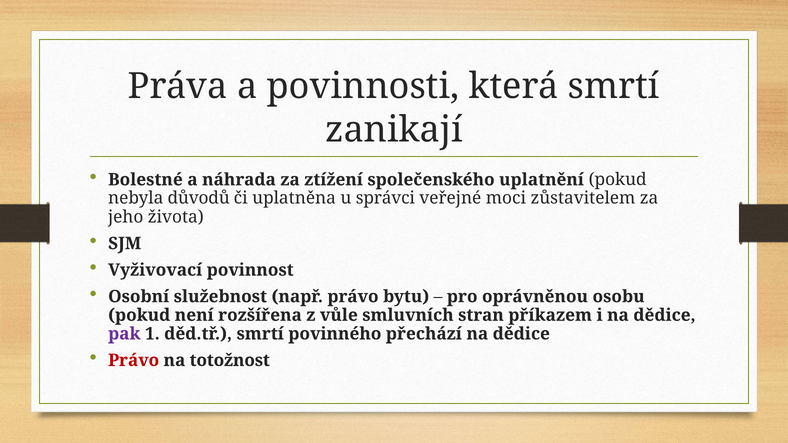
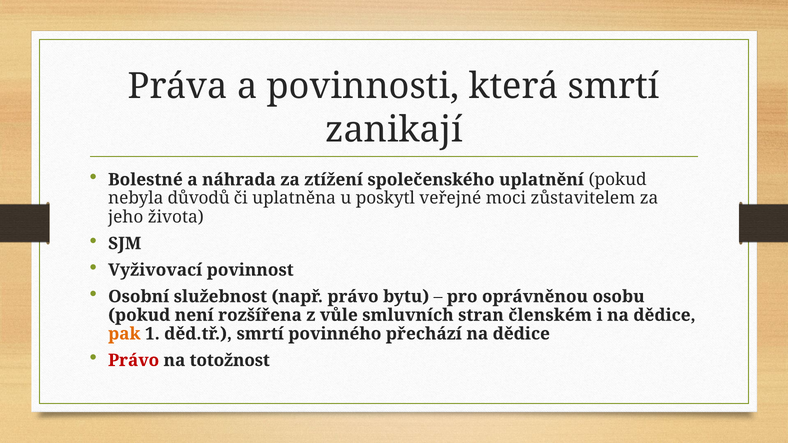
správci: správci -> poskytl
příkazem: příkazem -> členském
pak colour: purple -> orange
